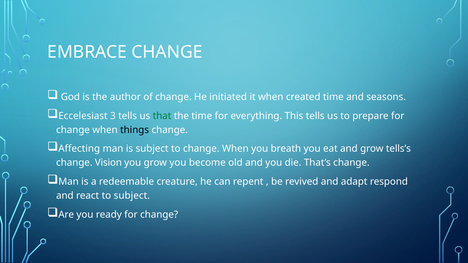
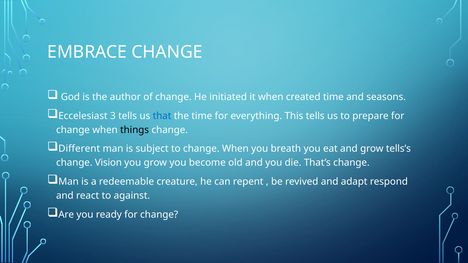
that colour: green -> blue
Affecting: Affecting -> Different
to subject: subject -> against
